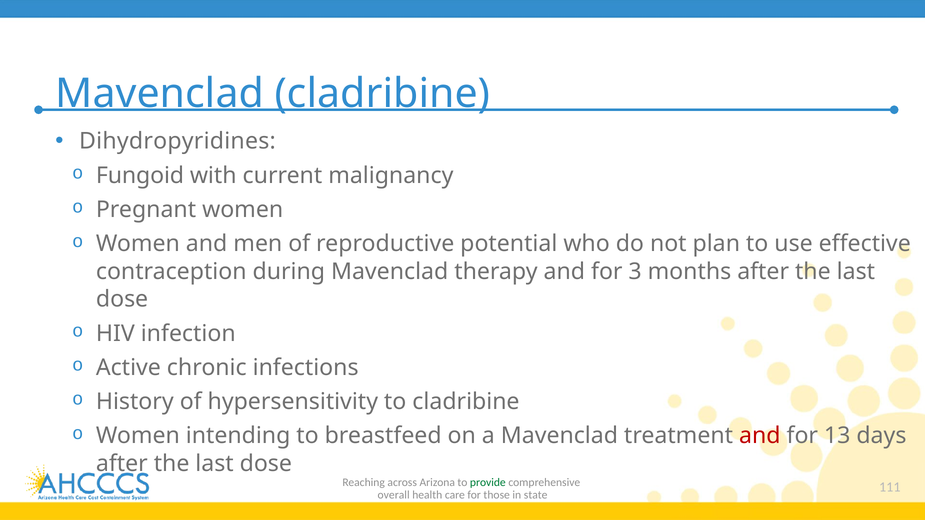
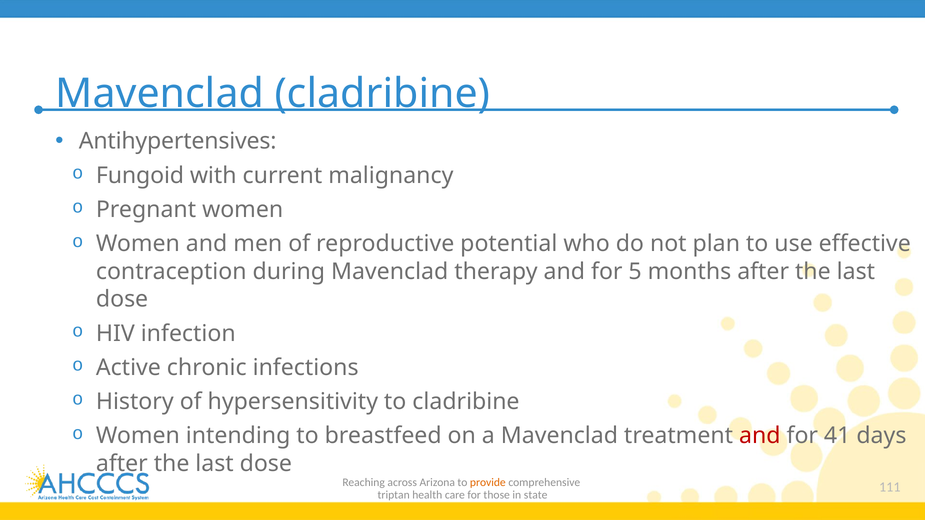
Dihydropyridines: Dihydropyridines -> Antihypertensives
3: 3 -> 5
13: 13 -> 41
provide colour: green -> orange
overall: overall -> triptan
